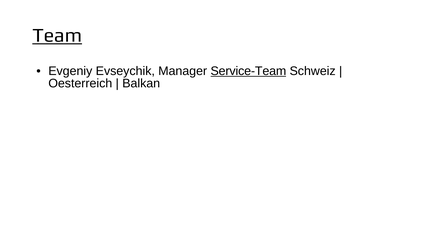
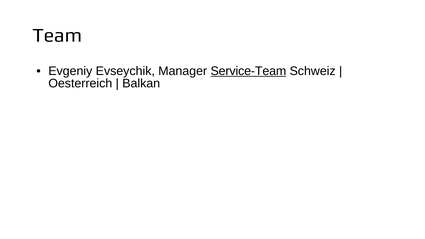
Team underline: present -> none
